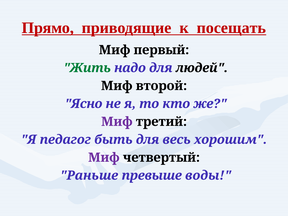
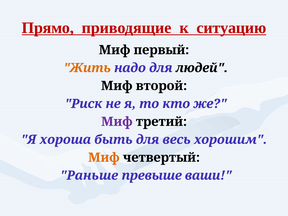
посещать: посещать -> ситуацию
Жить colour: green -> orange
Ясно: Ясно -> Риск
педагог: педагог -> хороша
Миф at (104, 158) colour: purple -> orange
воды: воды -> ваши
